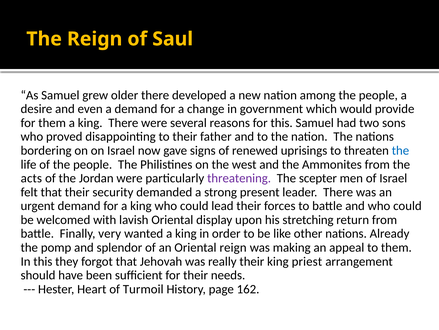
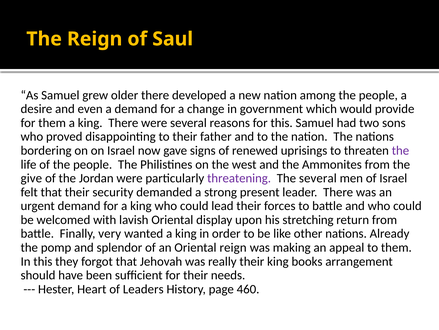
the at (400, 150) colour: blue -> purple
acts: acts -> give
The scepter: scepter -> several
priest: priest -> books
Turmoil: Turmoil -> Leaders
162: 162 -> 460
